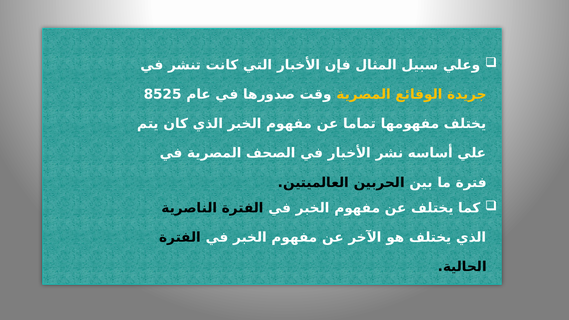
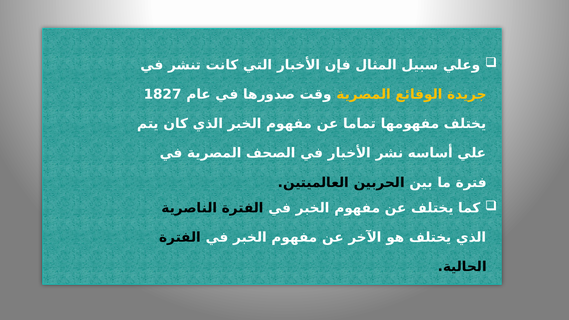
8525: 8525 -> 1827
